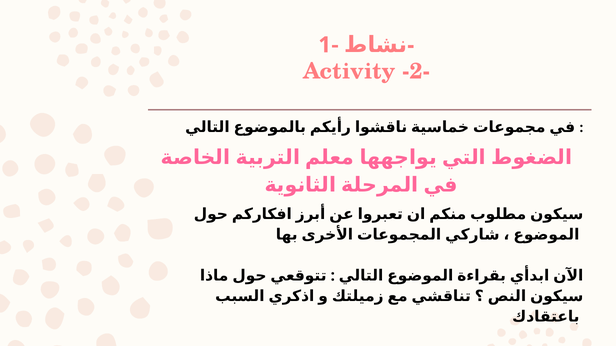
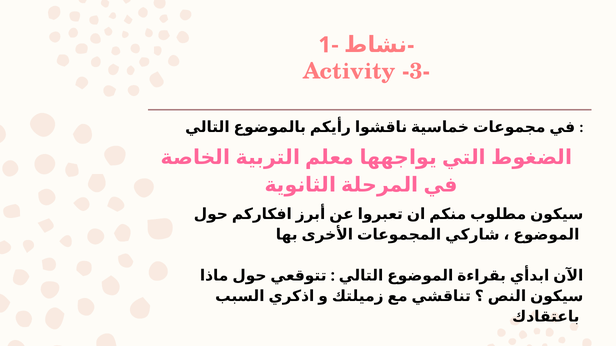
-2-: -2- -> -3-
